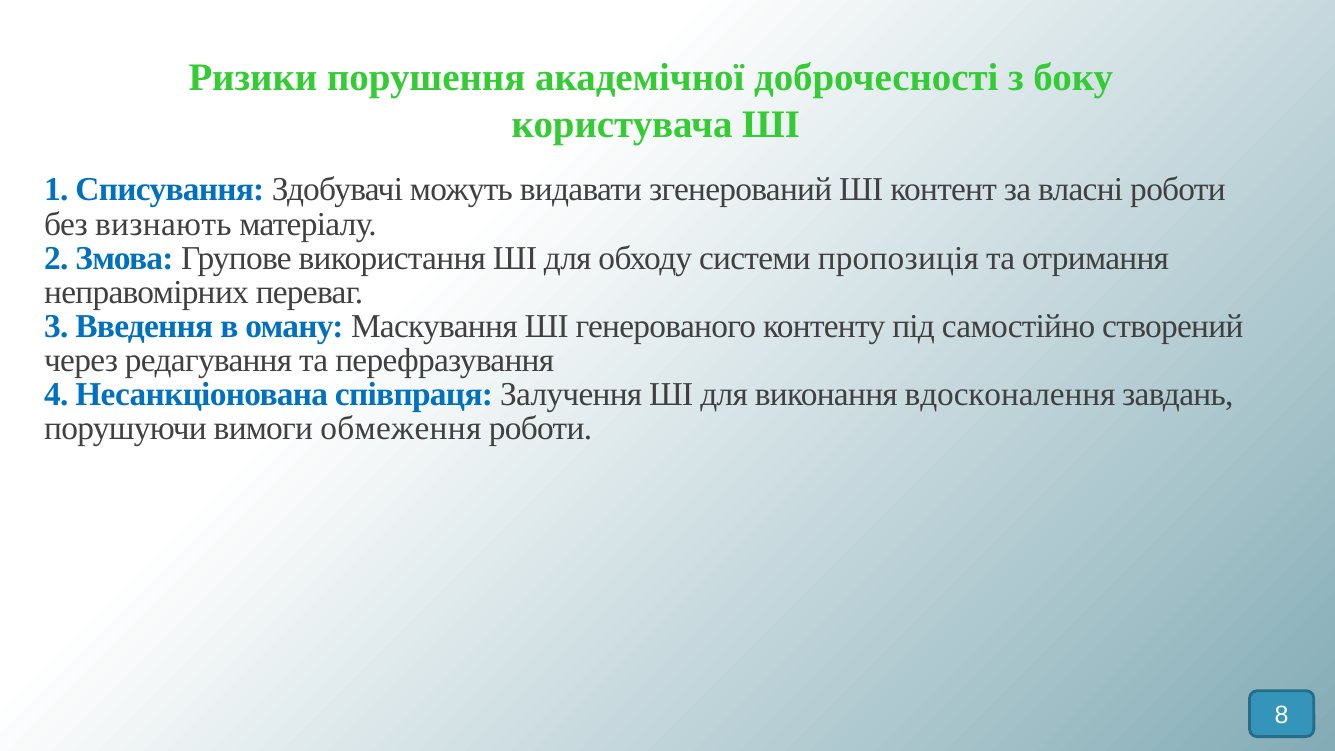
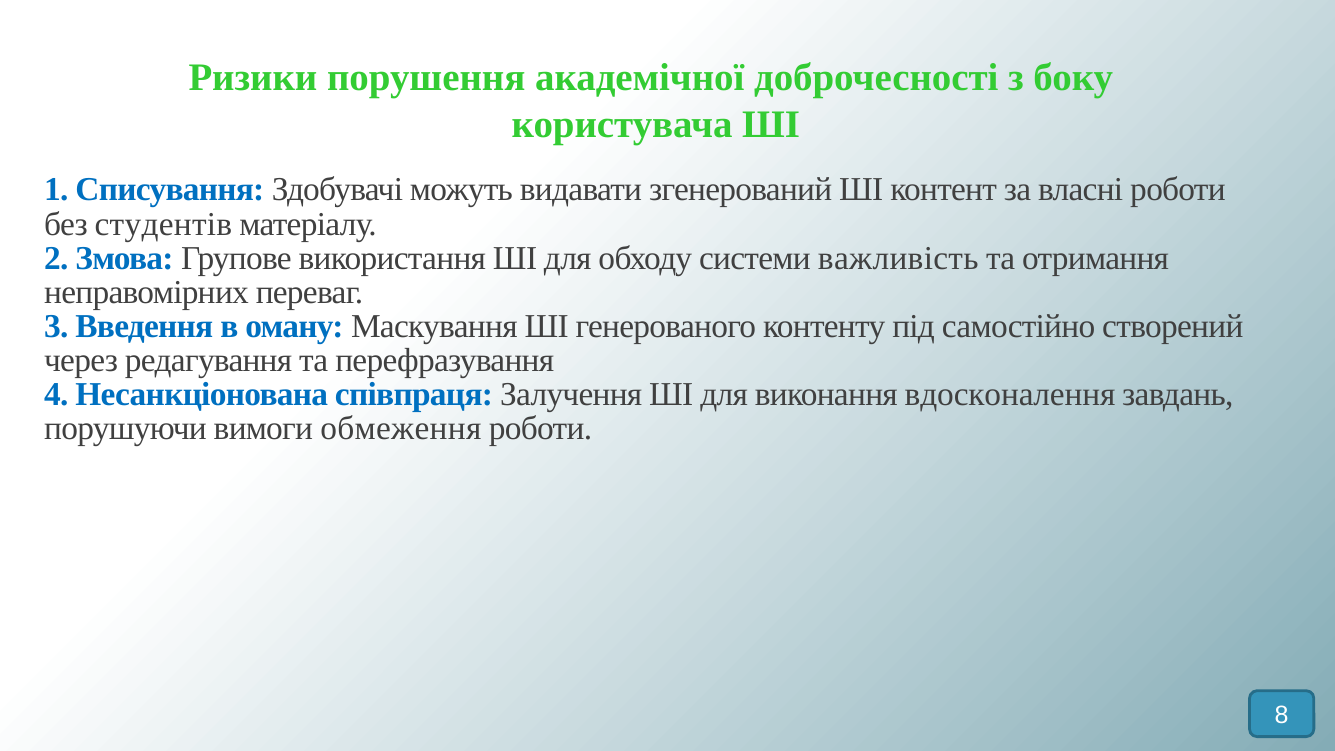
визнають: визнають -> студентів
пропозиція: пропозиція -> важливість
